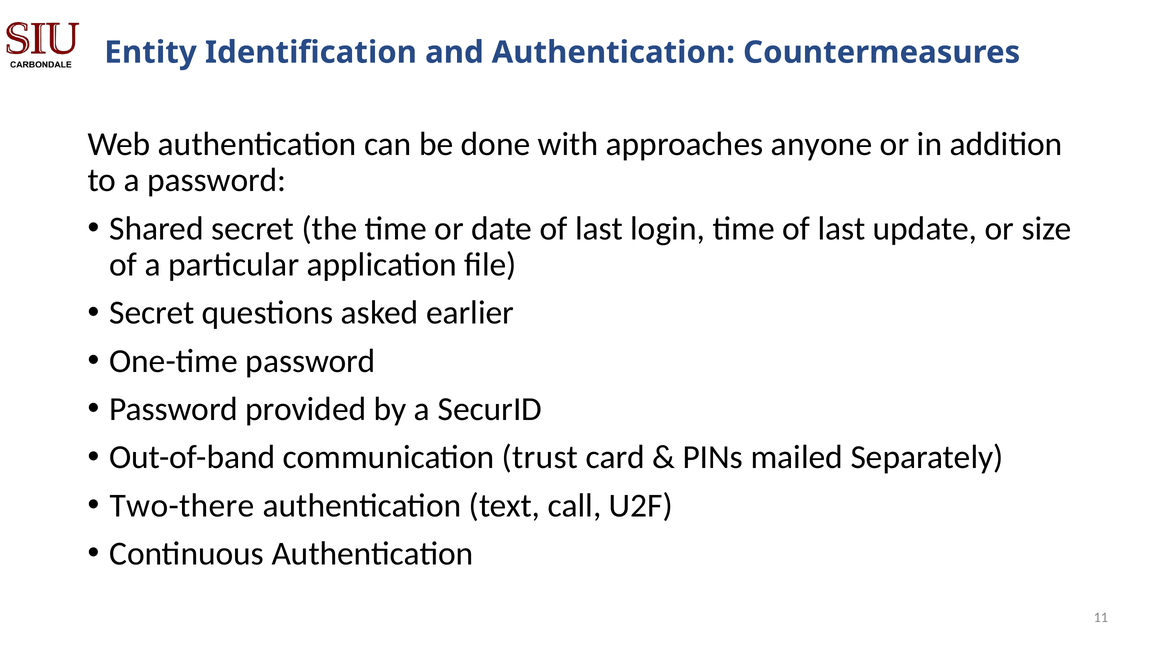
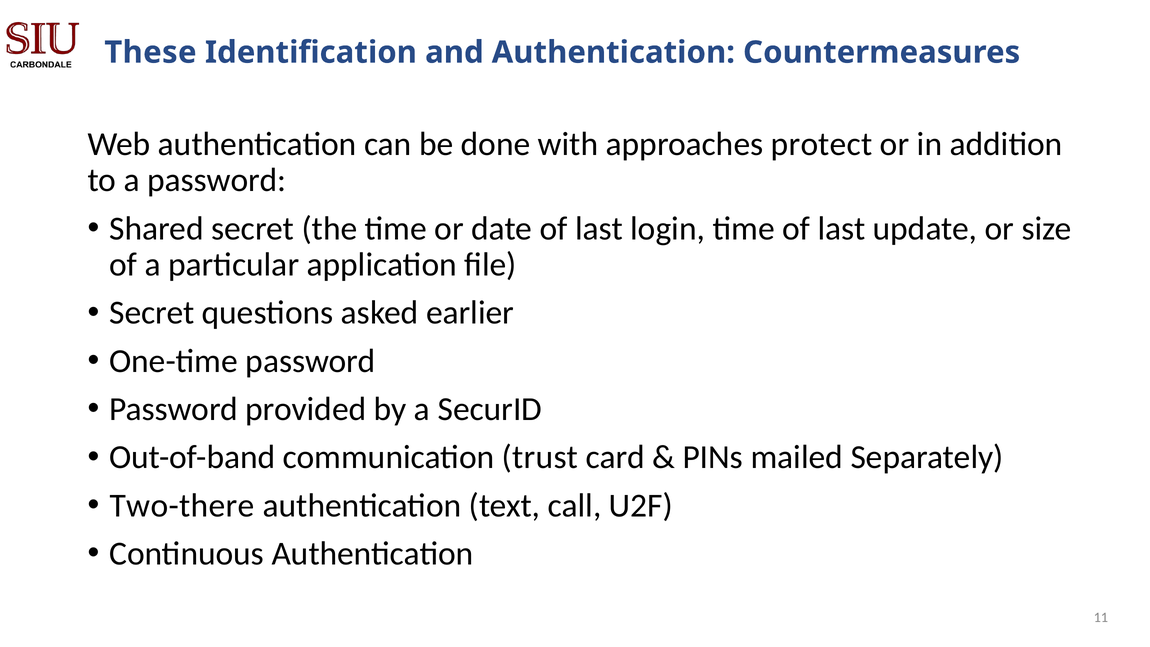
Entity: Entity -> These
anyone: anyone -> protect
